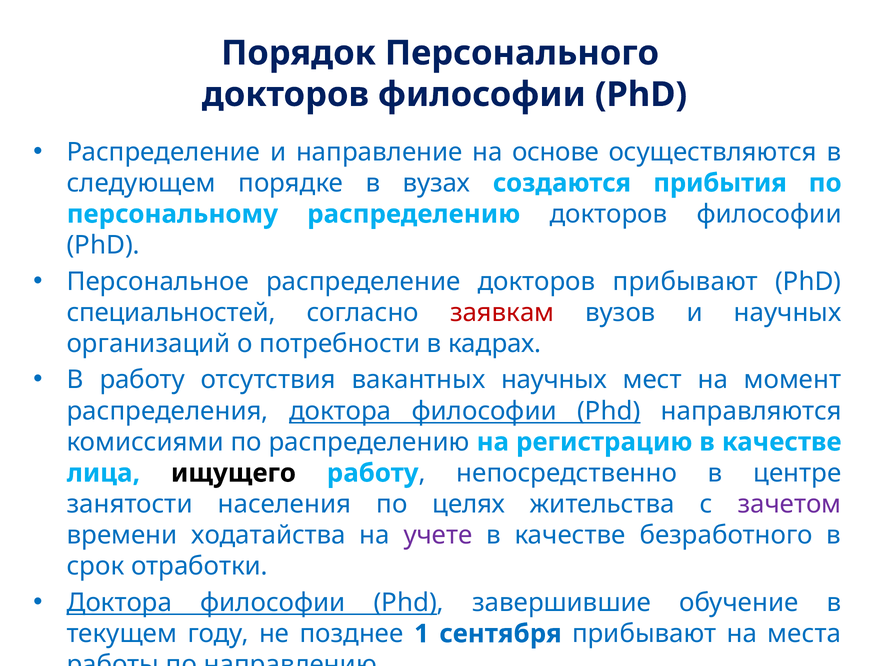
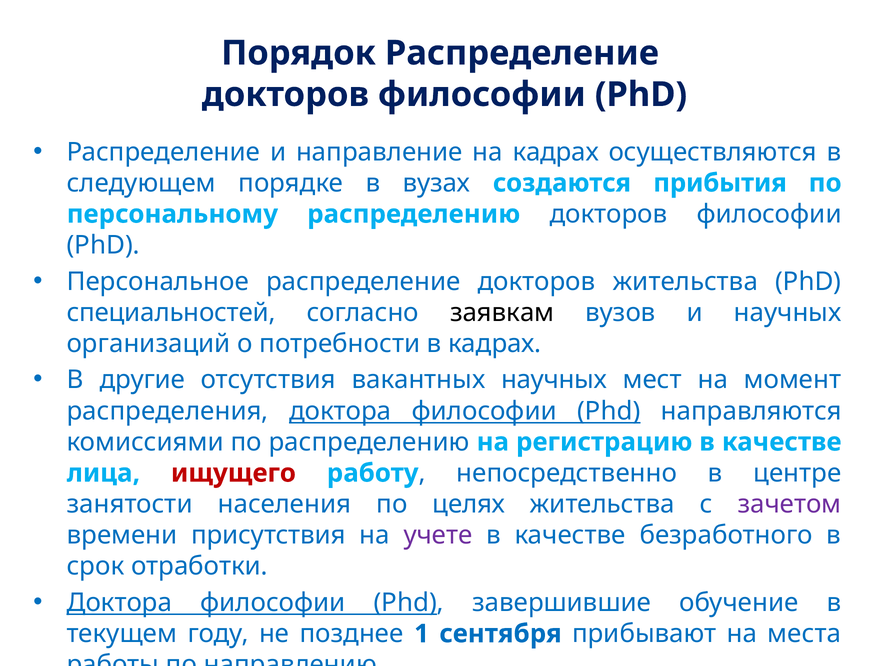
Порядок Персонального: Персонального -> Распределение
на основе: основе -> кадрах
докторов прибывают: прибывают -> жительства
заявкам colour: red -> black
В работу: работу -> другие
ищущего colour: black -> red
ходатайства: ходатайства -> присутствия
